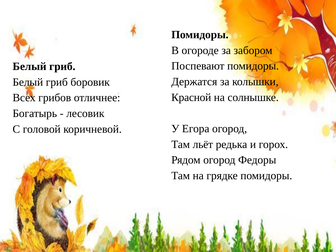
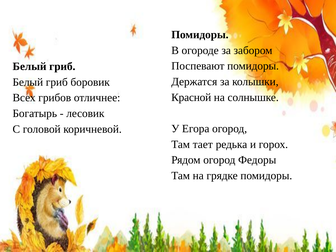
льёт: льёт -> тает
